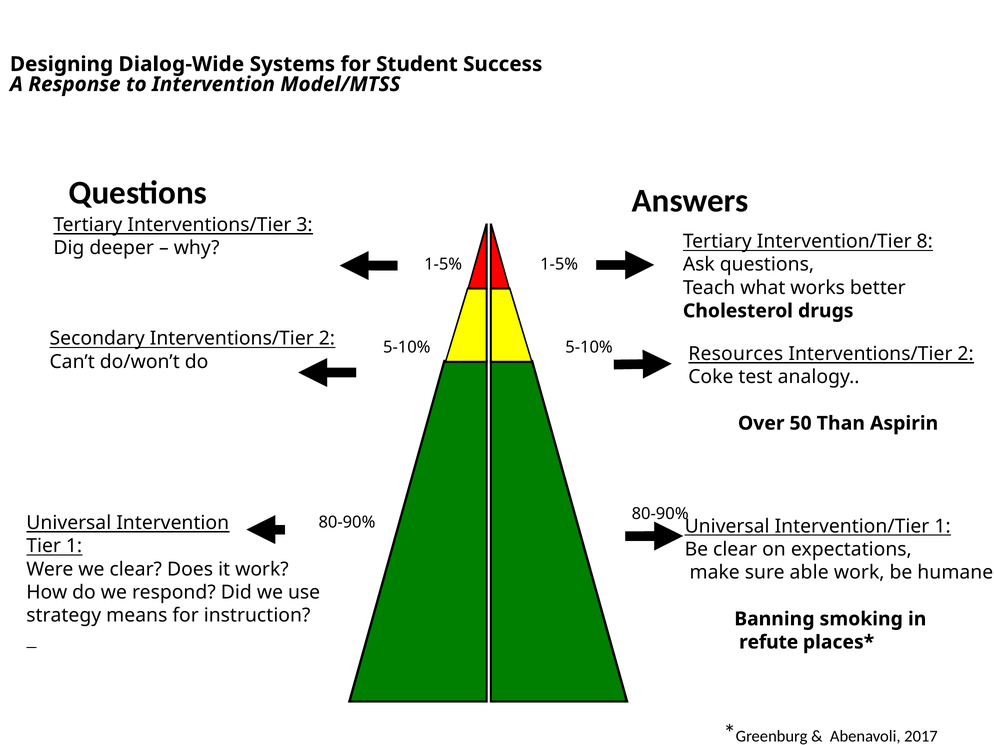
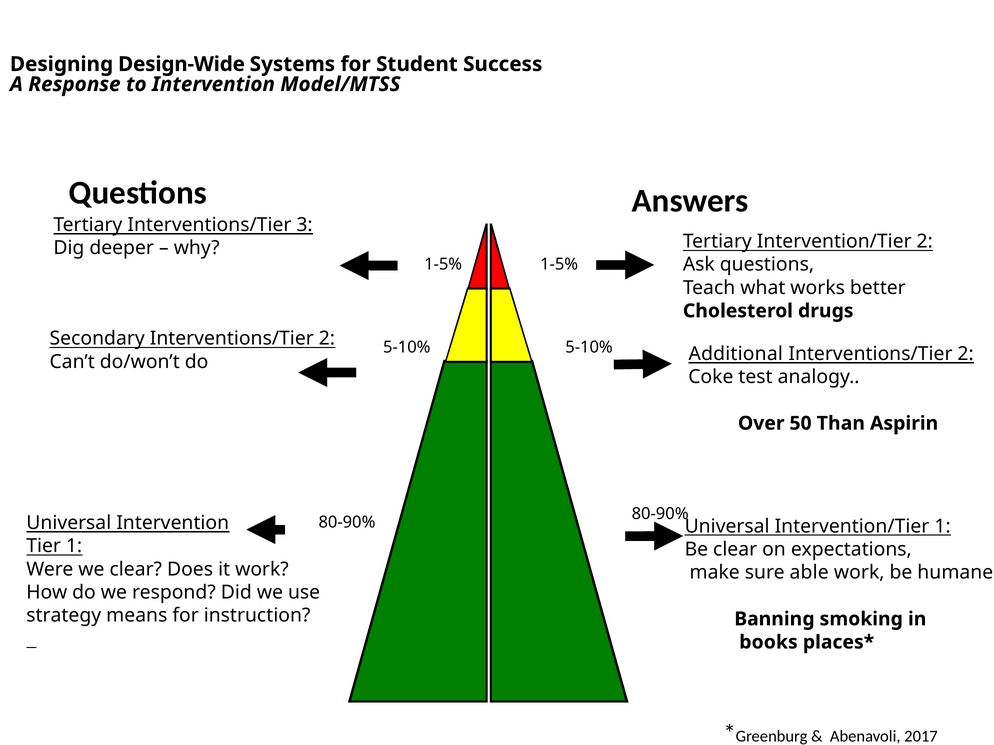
Dialog-Wide: Dialog-Wide -> Design-Wide
Intervention/Tier 8: 8 -> 2
Resources: Resources -> Additional
refute: refute -> books
